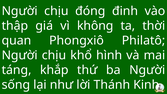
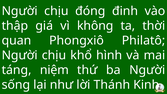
khắp: khắp -> niệm
